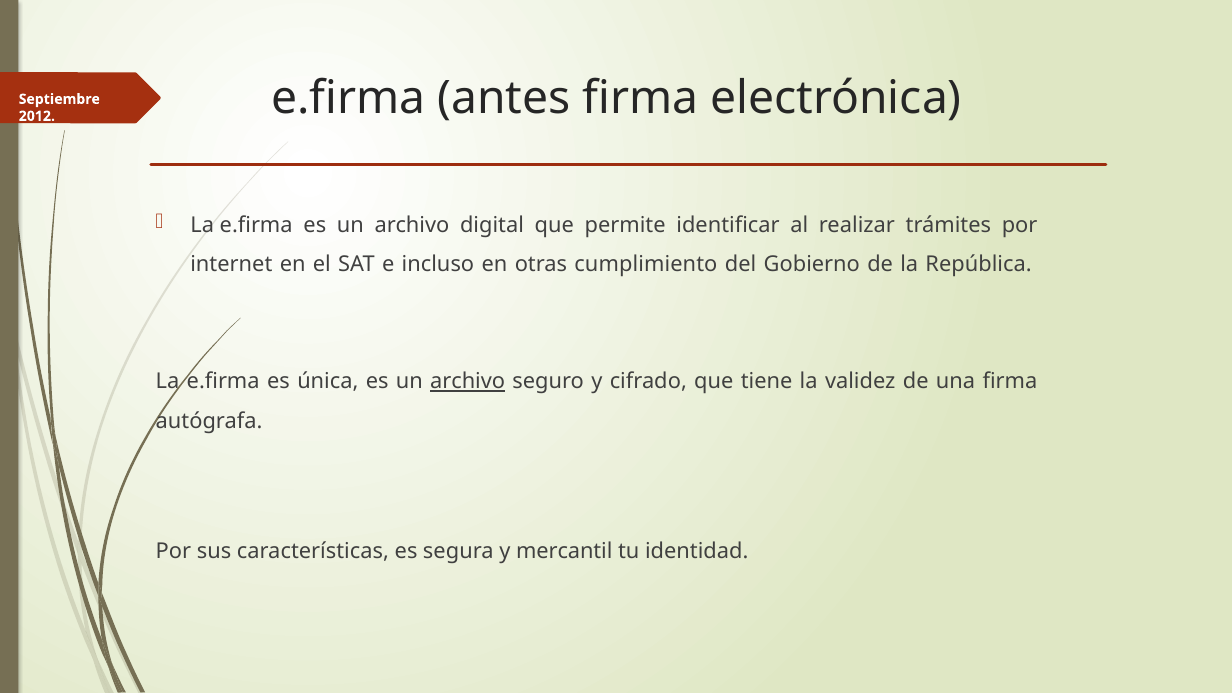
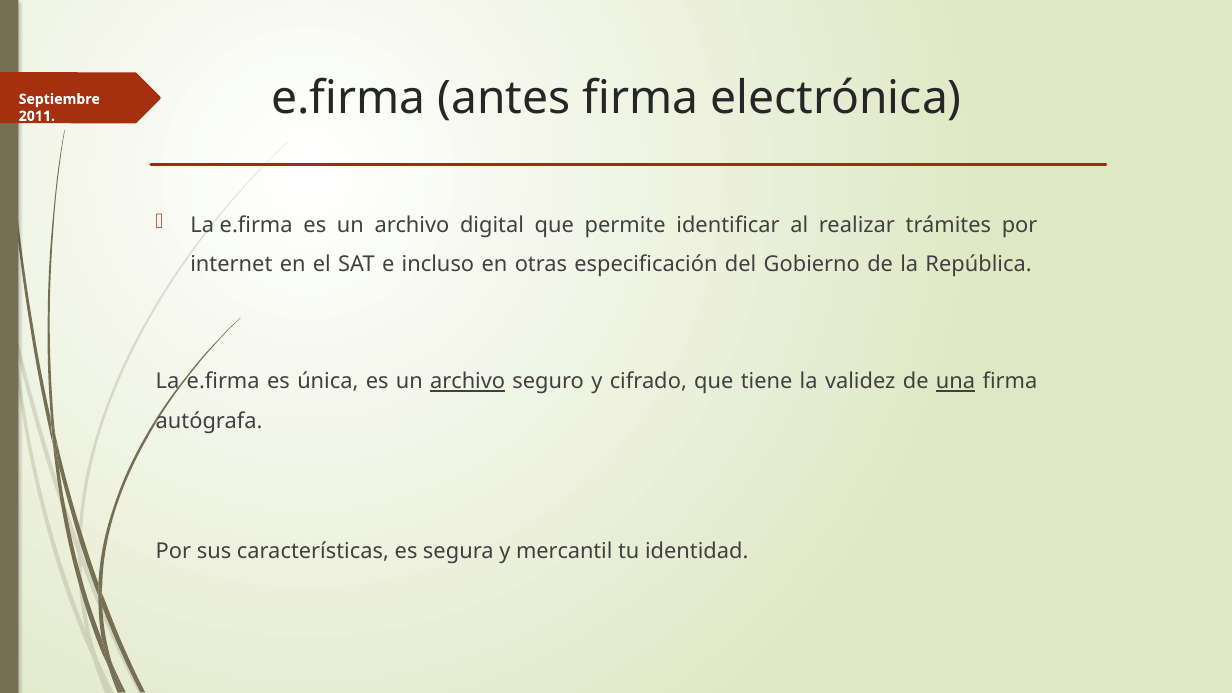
2012: 2012 -> 2011
cumplimiento: cumplimiento -> especificación
una underline: none -> present
